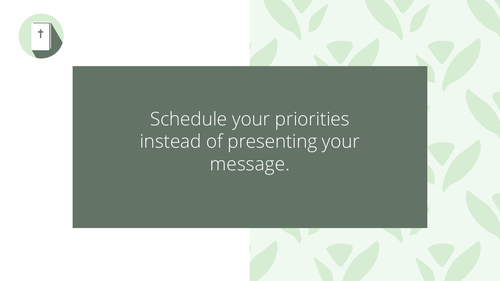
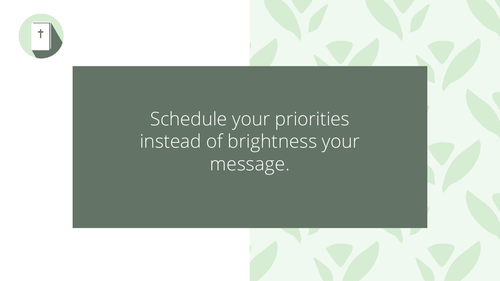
presenting: presenting -> brightness
